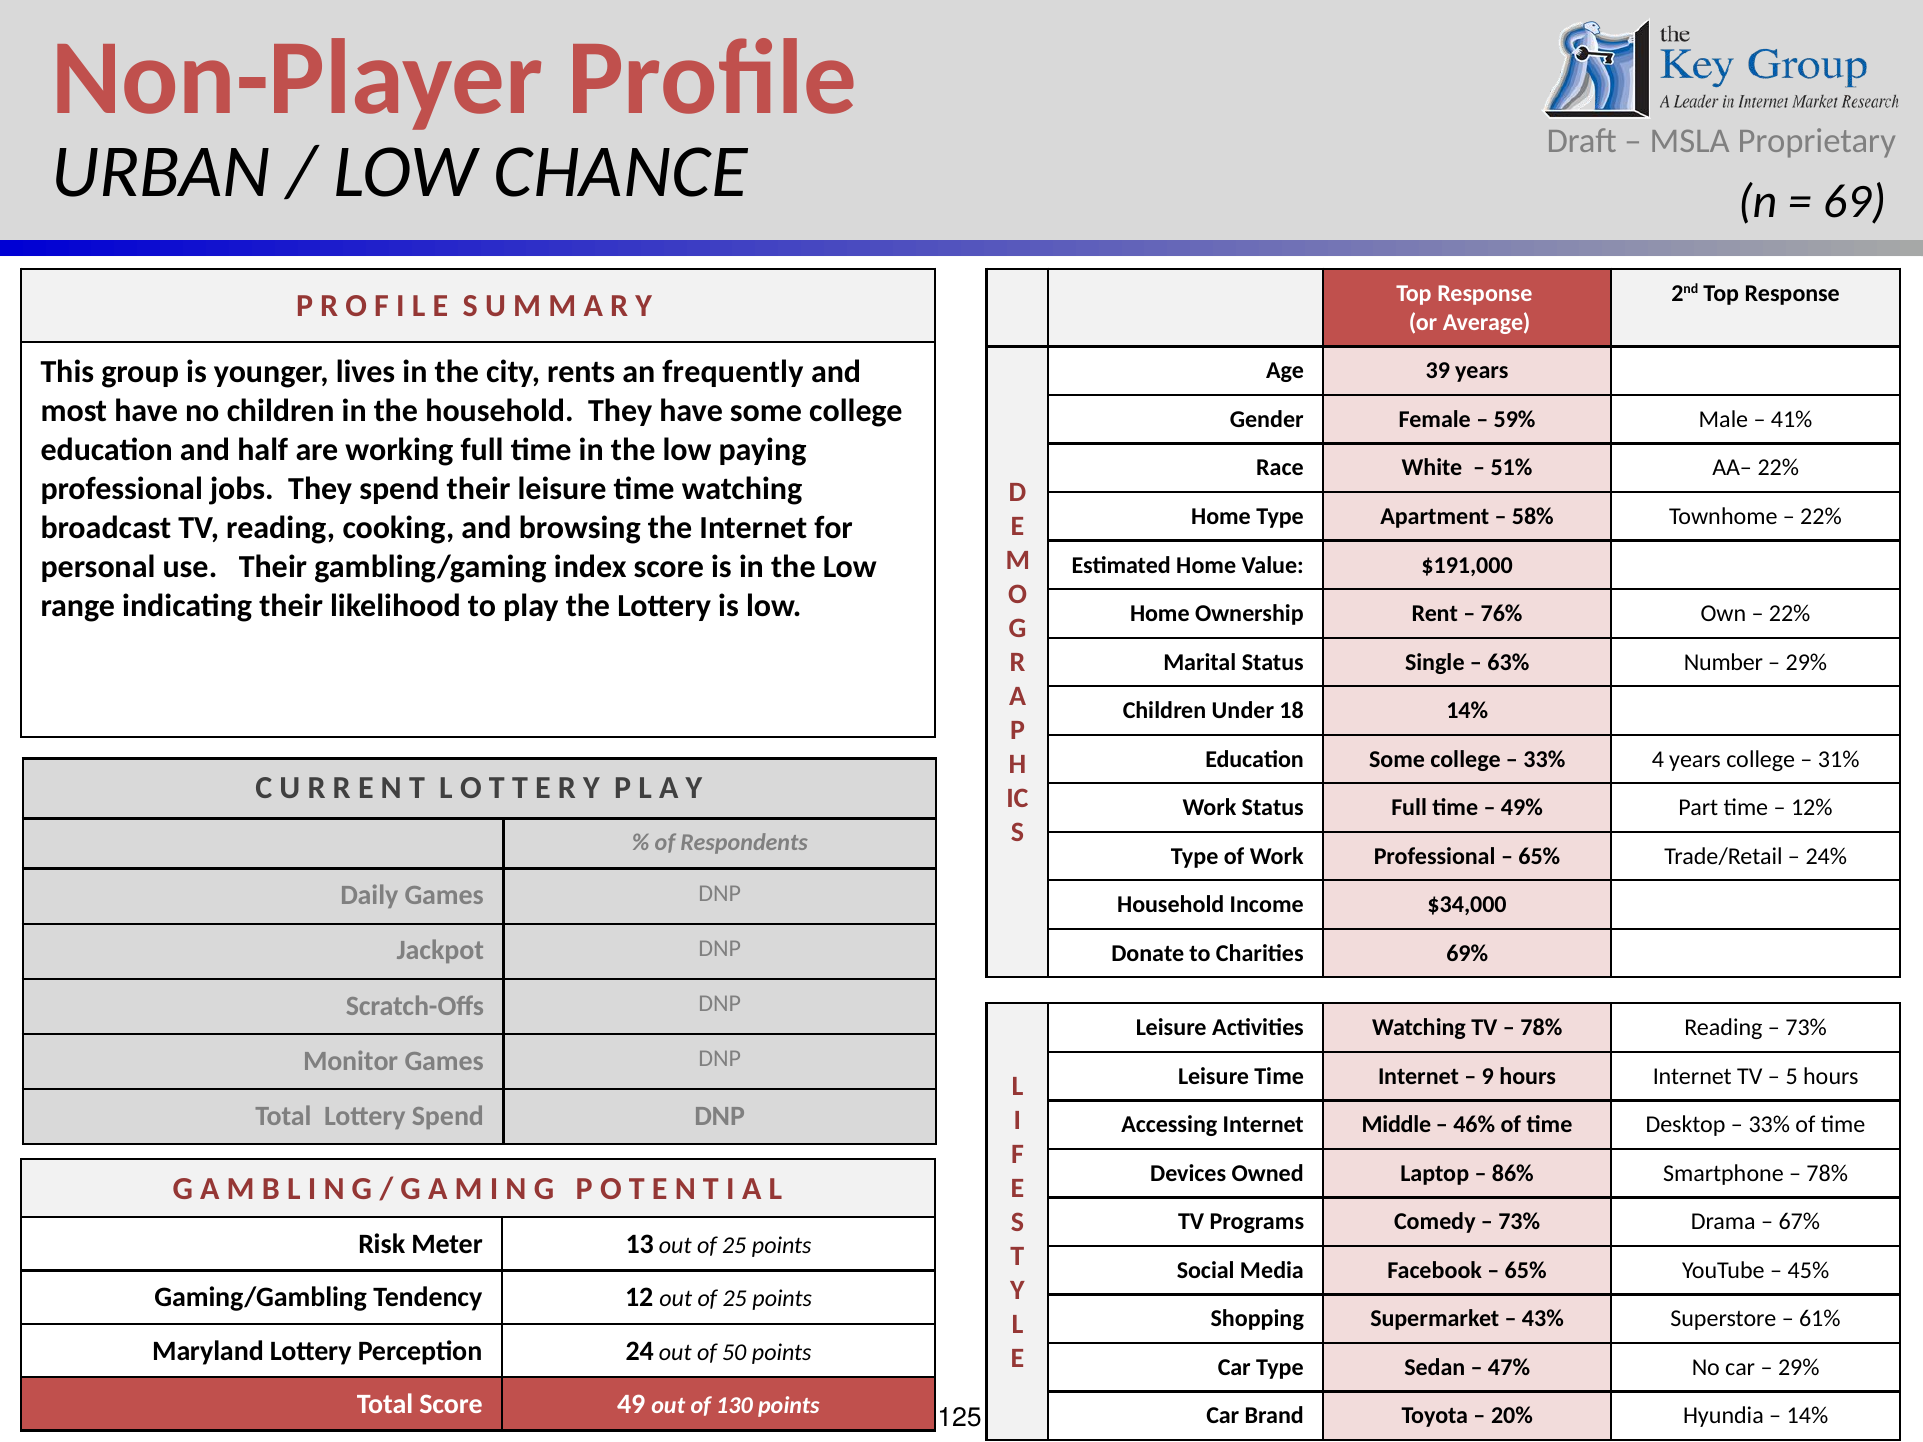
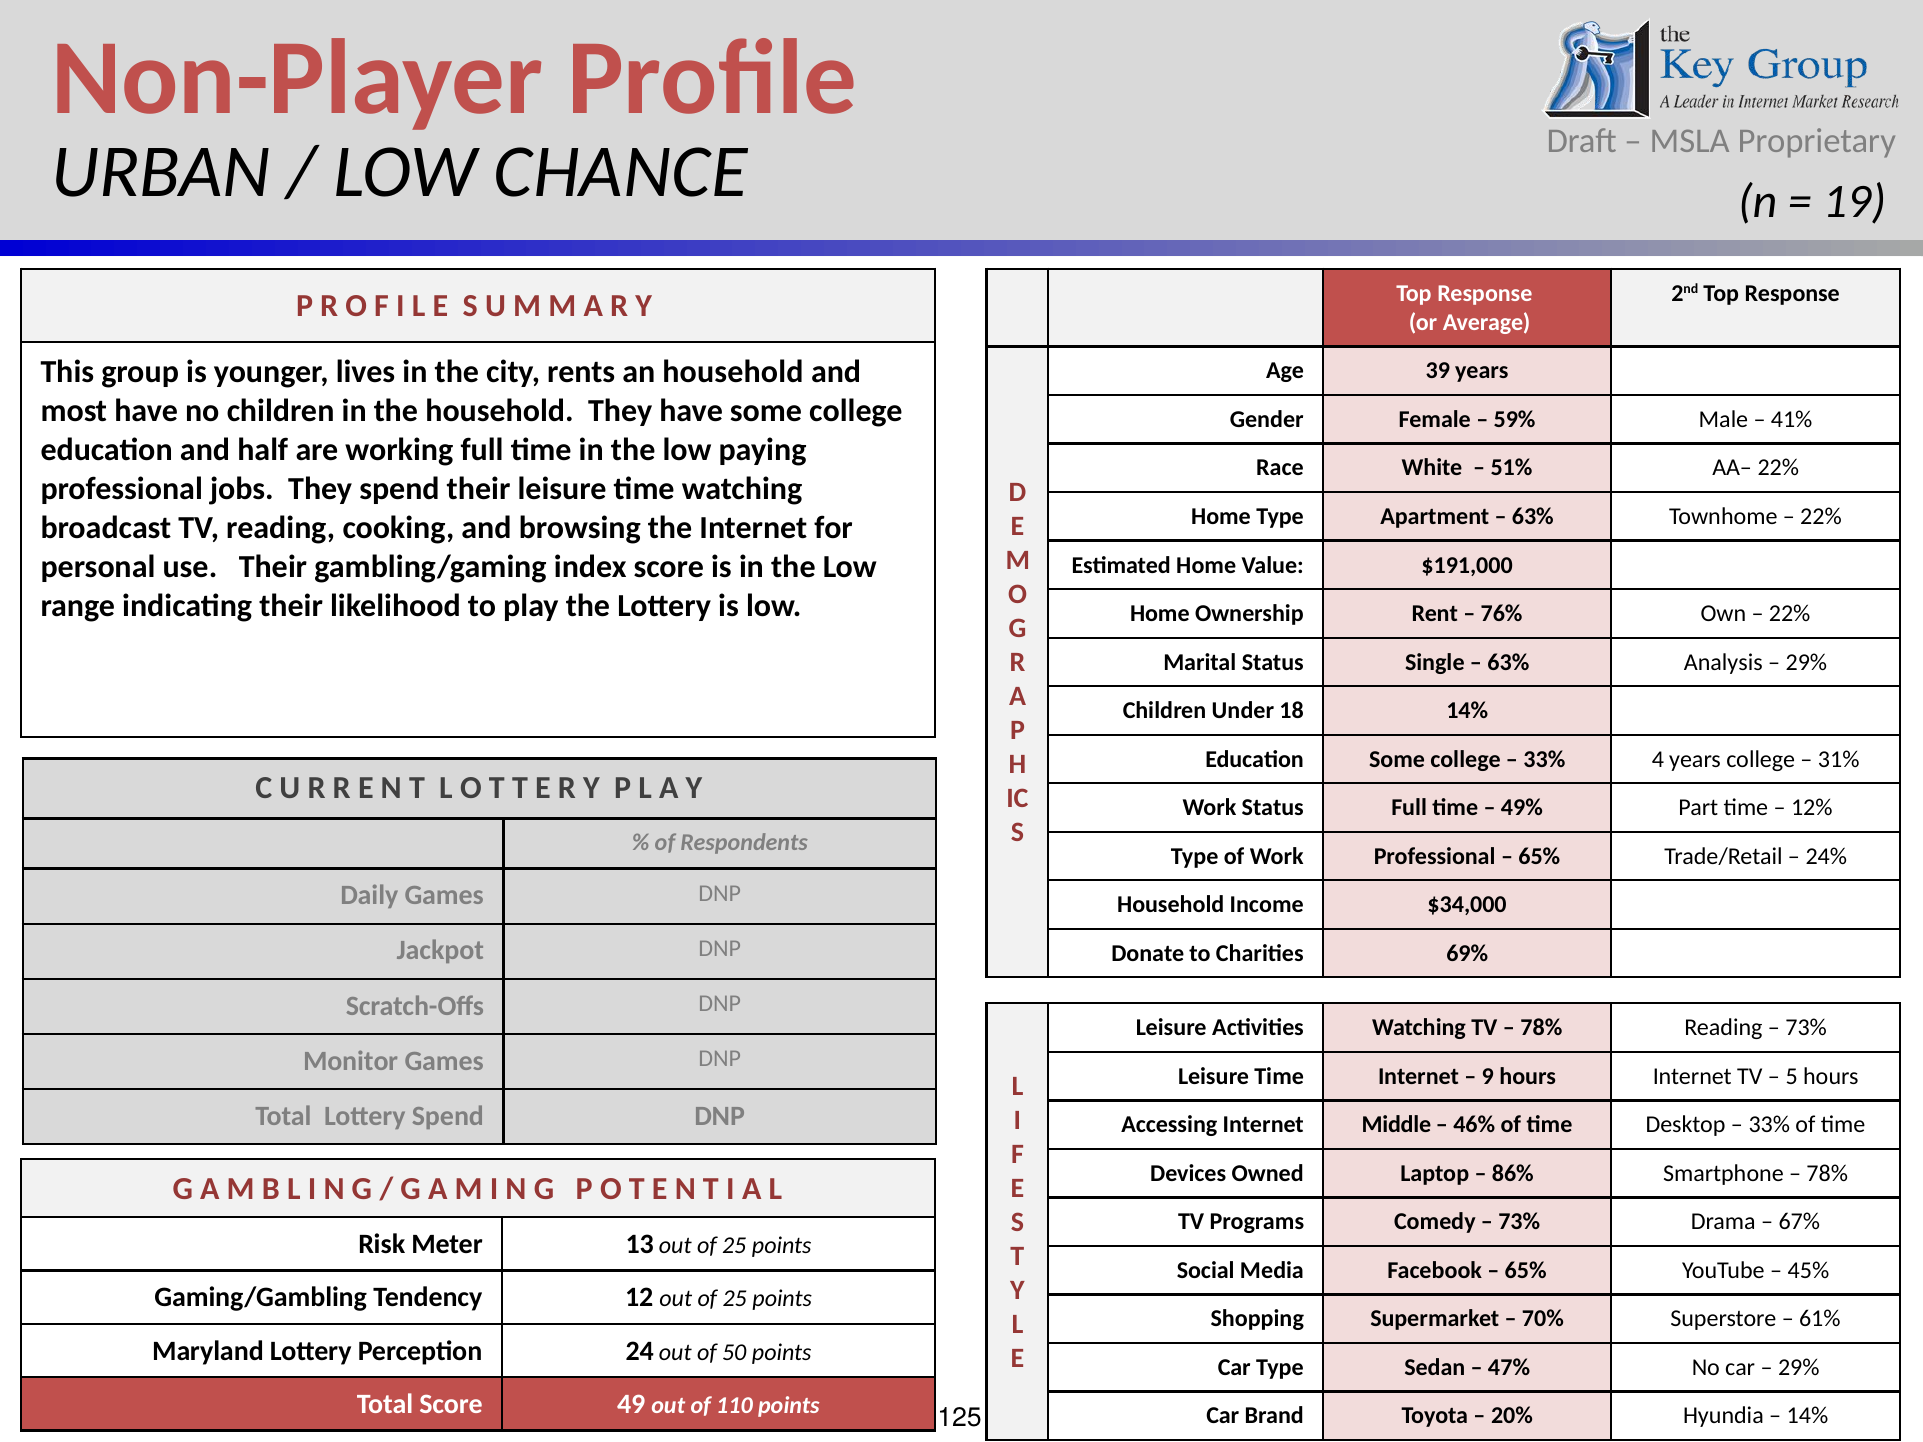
69: 69 -> 19
an frequently: frequently -> household
58% at (1533, 517): 58% -> 63%
Number: Number -> Analysis
43%: 43% -> 70%
130: 130 -> 110
